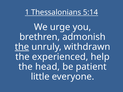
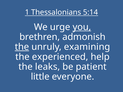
you underline: none -> present
withdrawn: withdrawn -> examining
head: head -> leaks
